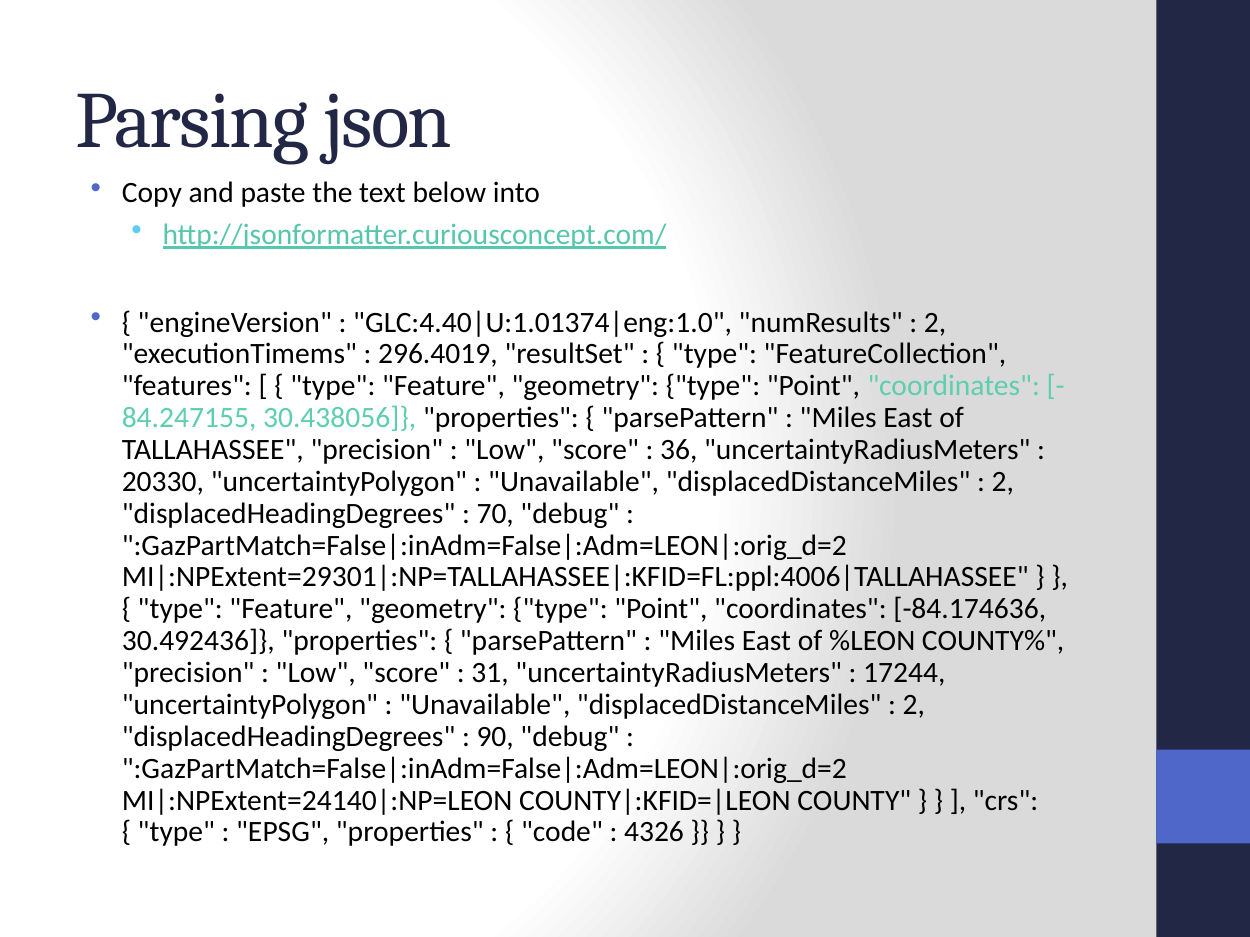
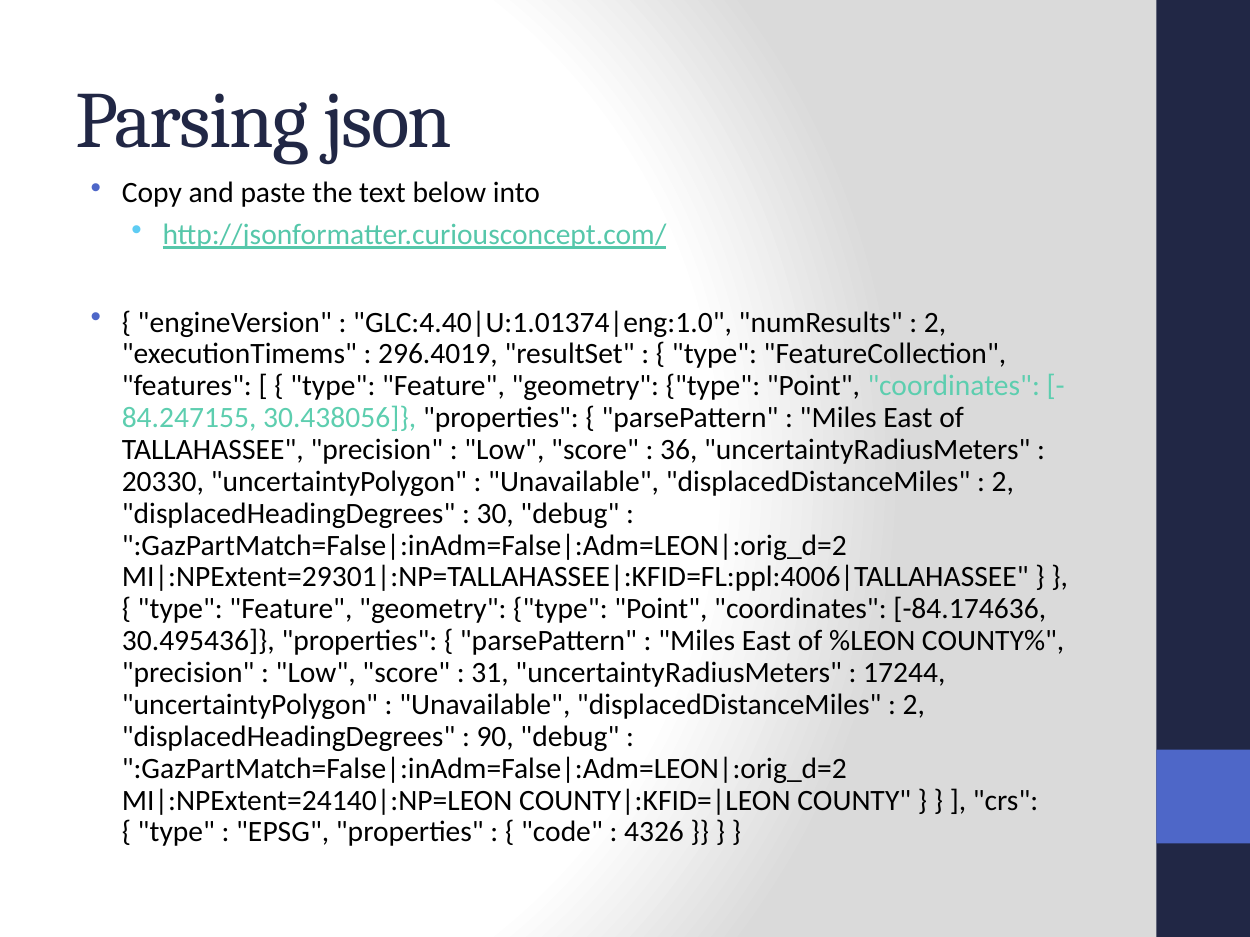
70: 70 -> 30
30.492436: 30.492436 -> 30.495436
